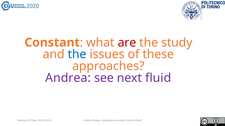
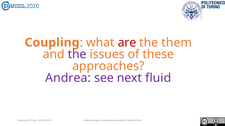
Constant: Constant -> Coupling
study: study -> them
the at (77, 55) colour: blue -> purple
